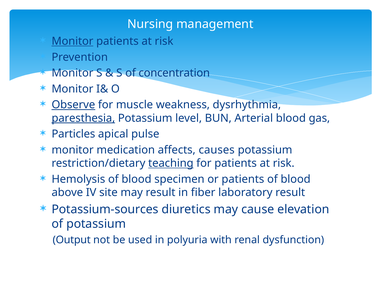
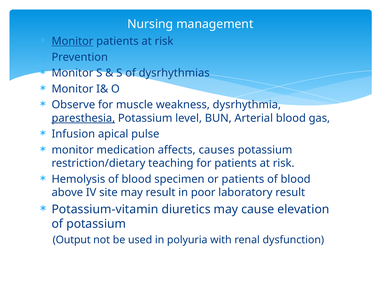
concentration: concentration -> dysrhythmias
Observe underline: present -> none
Particles: Particles -> Infusion
teaching underline: present -> none
fiber: fiber -> poor
Potassium-sources: Potassium-sources -> Potassium-vitamin
